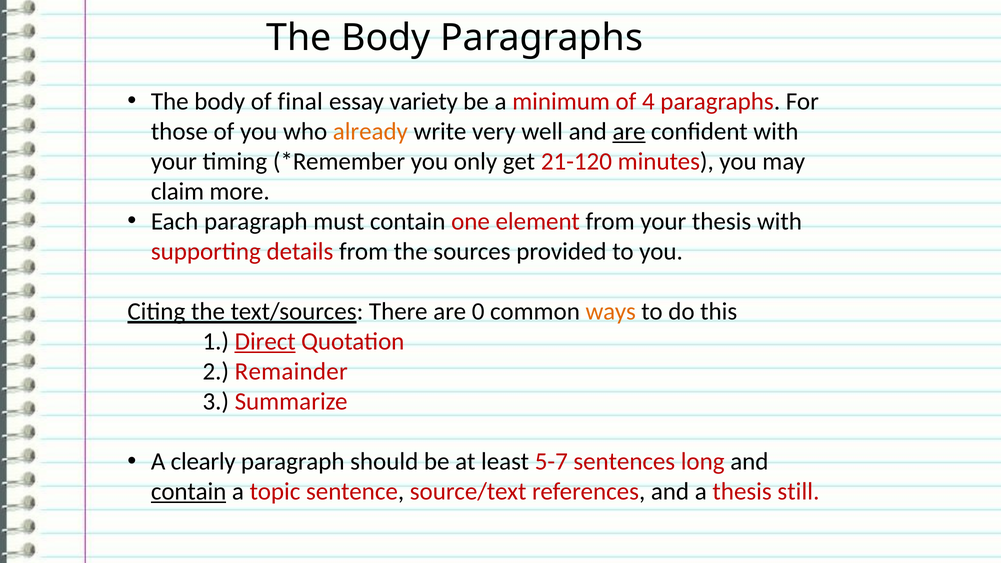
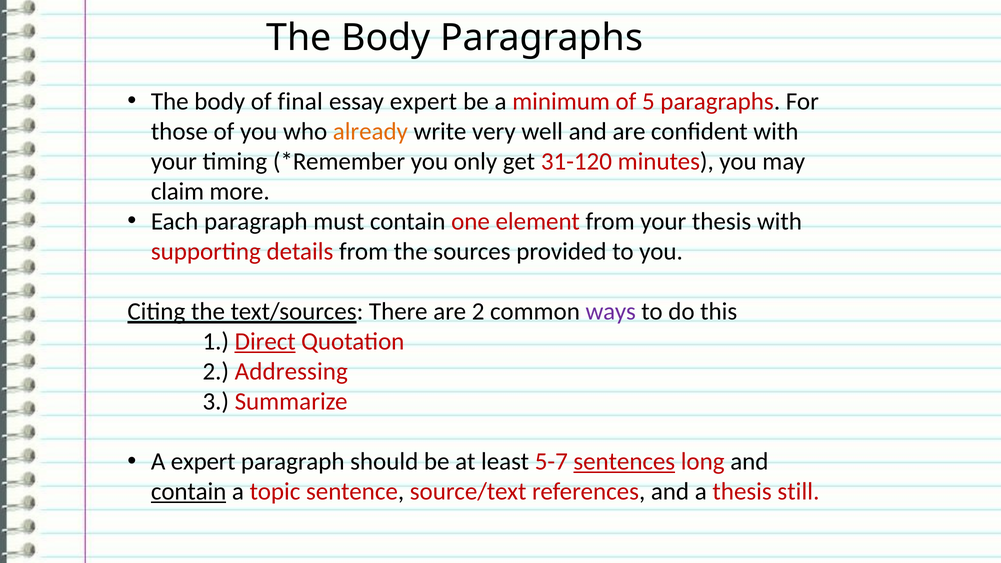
essay variety: variety -> expert
4: 4 -> 5
are at (629, 131) underline: present -> none
21-120: 21-120 -> 31-120
are 0: 0 -> 2
ways colour: orange -> purple
Remainder: Remainder -> Addressing
A clearly: clearly -> expert
sentences underline: none -> present
